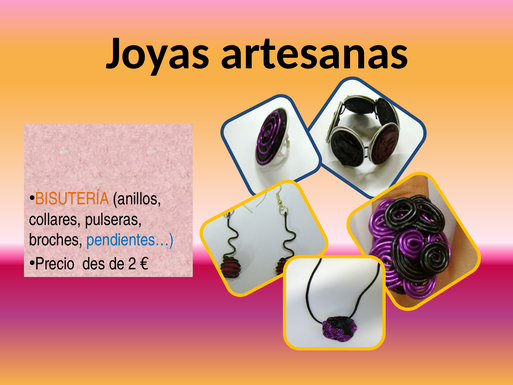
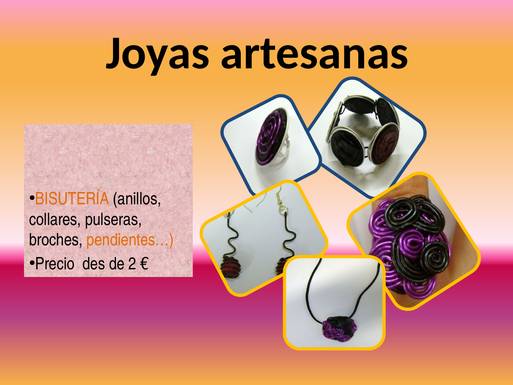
pendientes… colour: blue -> orange
